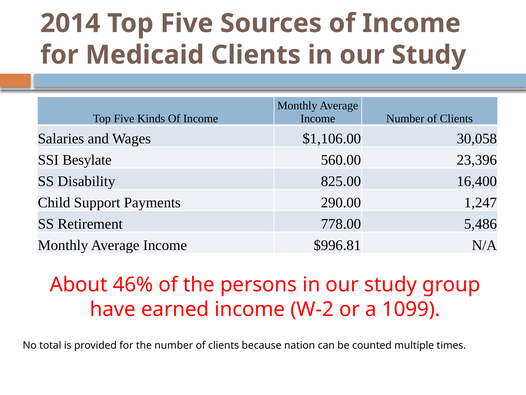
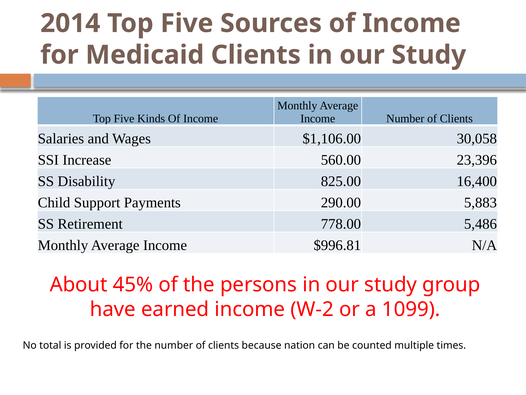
Besylate: Besylate -> Increase
1,247: 1,247 -> 5,883
46%: 46% -> 45%
